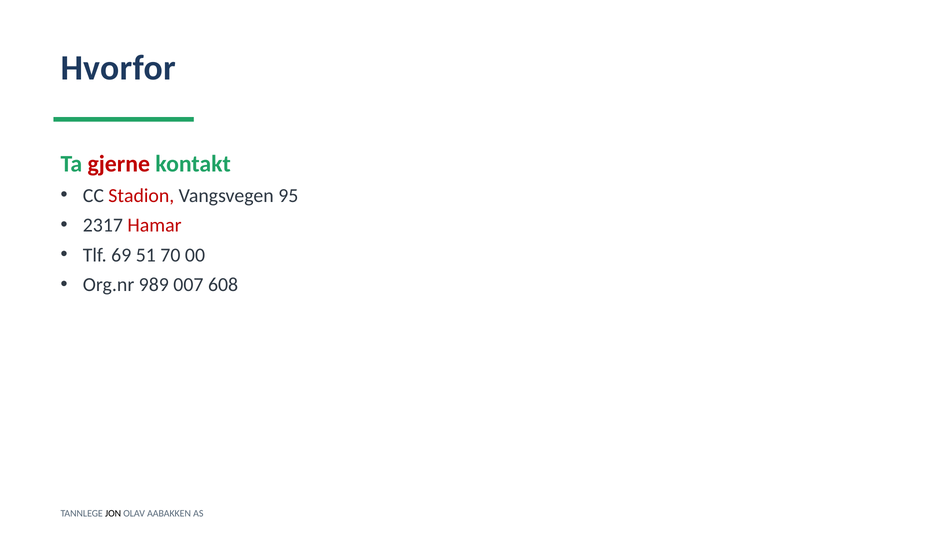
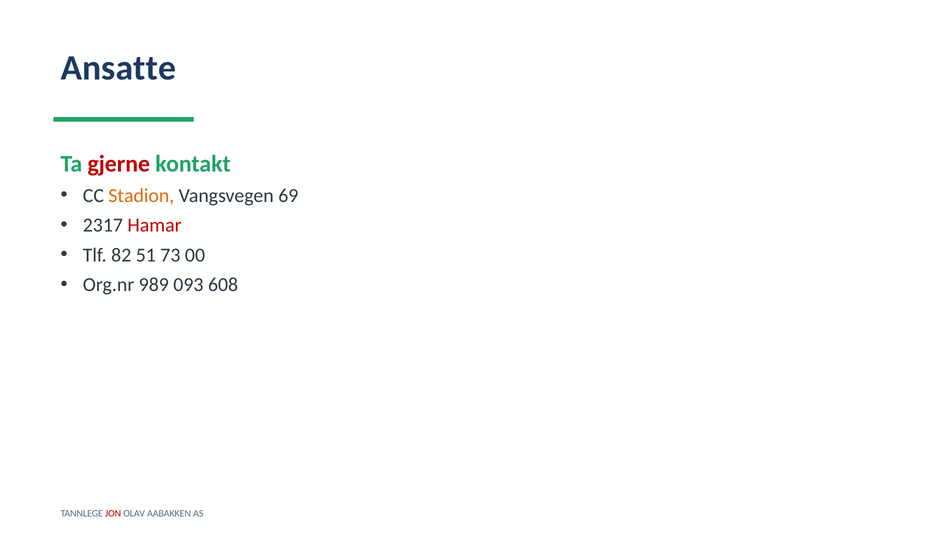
Hvorfor: Hvorfor -> Ansatte
Stadion colour: red -> orange
95: 95 -> 69
69: 69 -> 82
70: 70 -> 73
007: 007 -> 093
JON colour: black -> red
